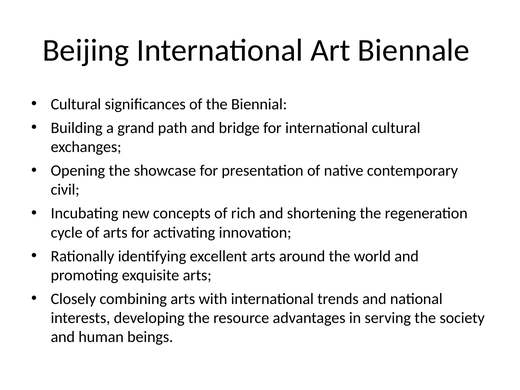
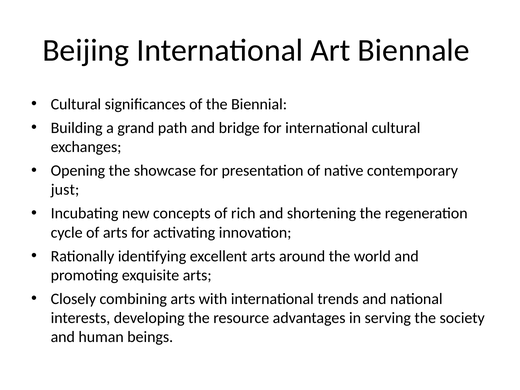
civil: civil -> just
